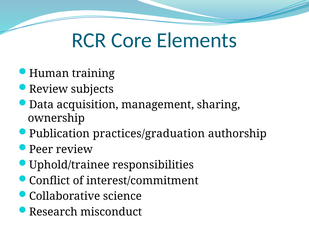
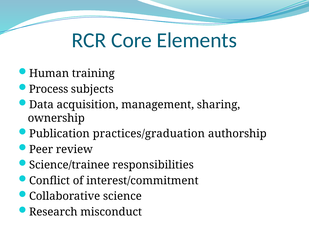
Review at (49, 89): Review -> Process
Uphold/trainee: Uphold/trainee -> Science/trainee
